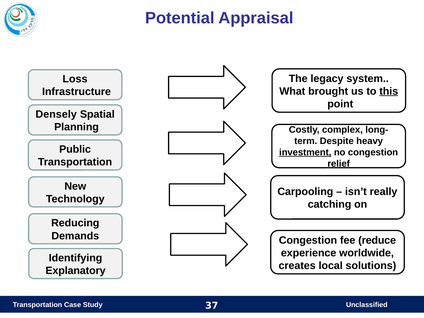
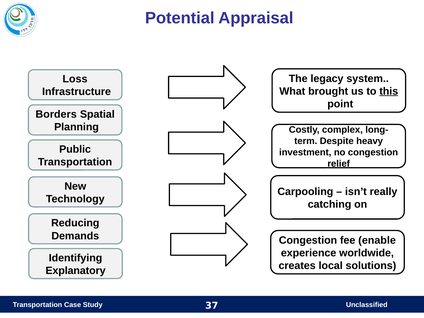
Densely: Densely -> Borders
investment underline: present -> none
reduce: reduce -> enable
